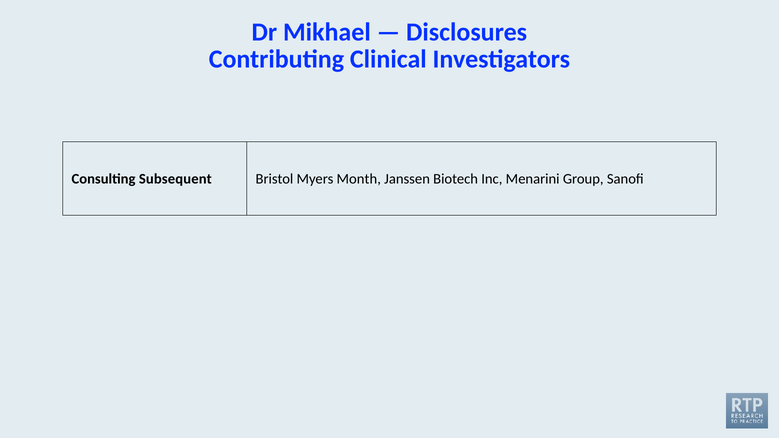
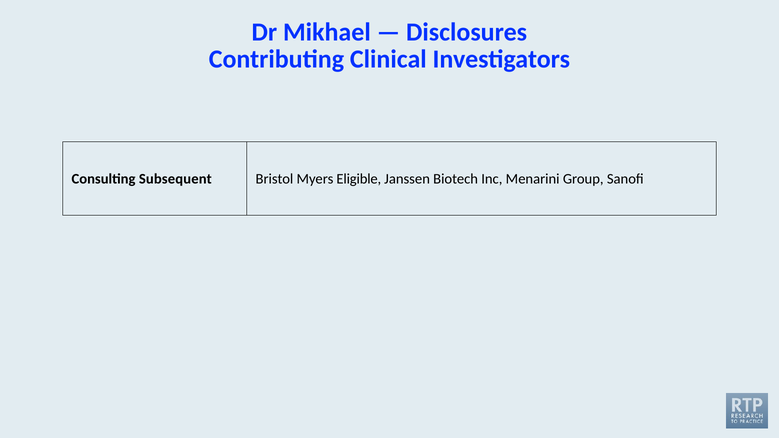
Month: Month -> Eligible
